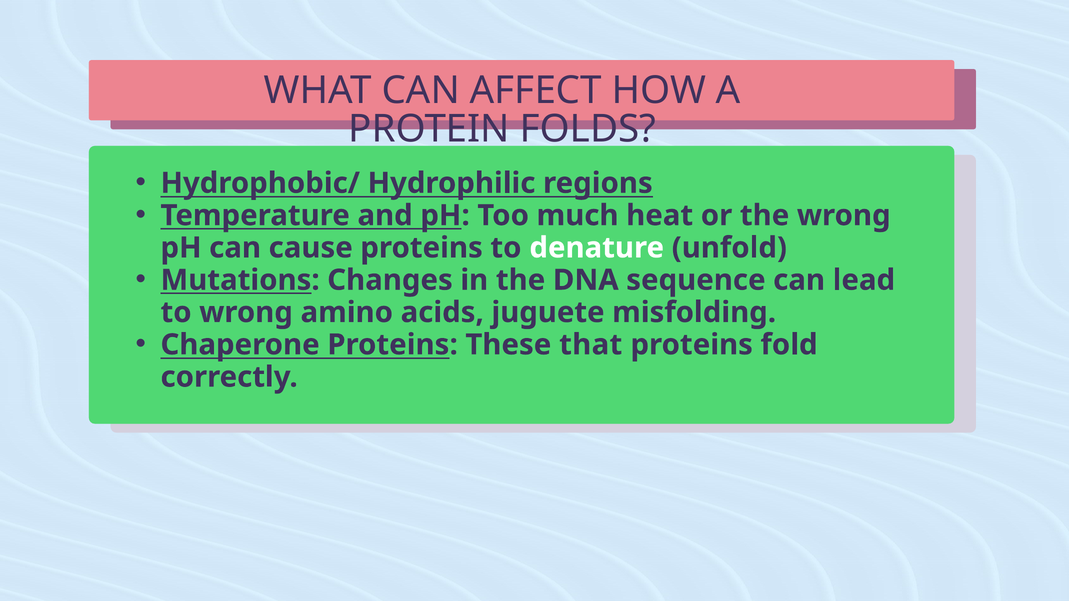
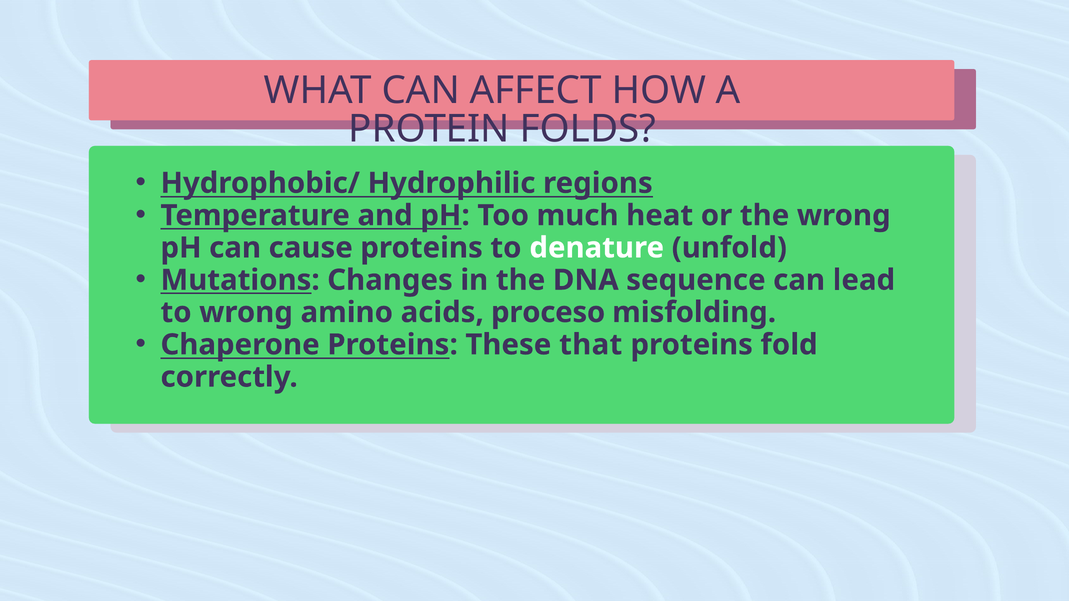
juguete: juguete -> proceso
